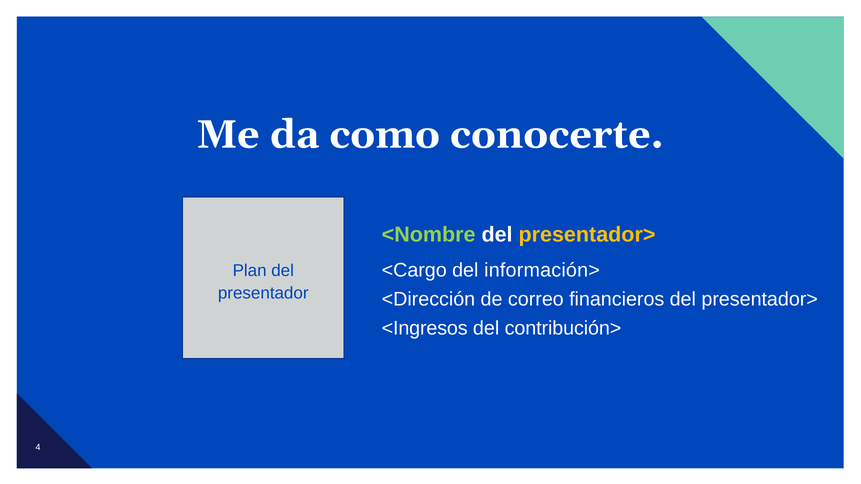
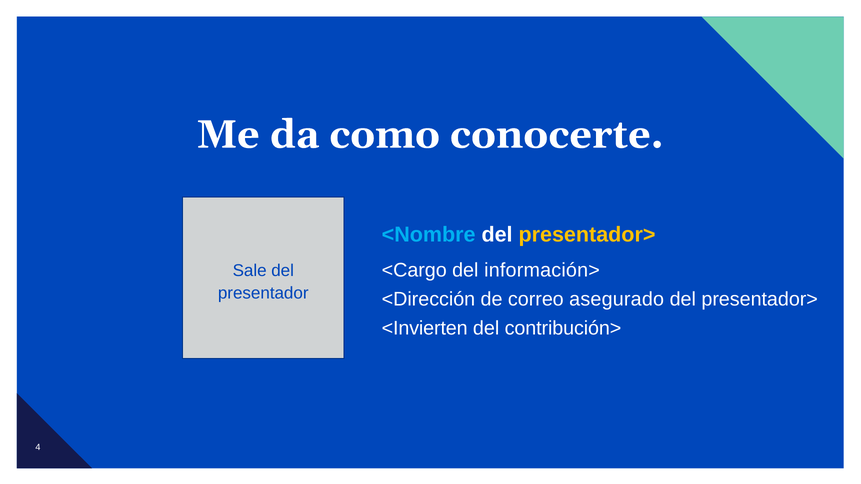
<Nombre colour: light green -> light blue
Plan: Plan -> Sale
financieros: financieros -> asegurado
<Ingresos: <Ingresos -> <Invierten
